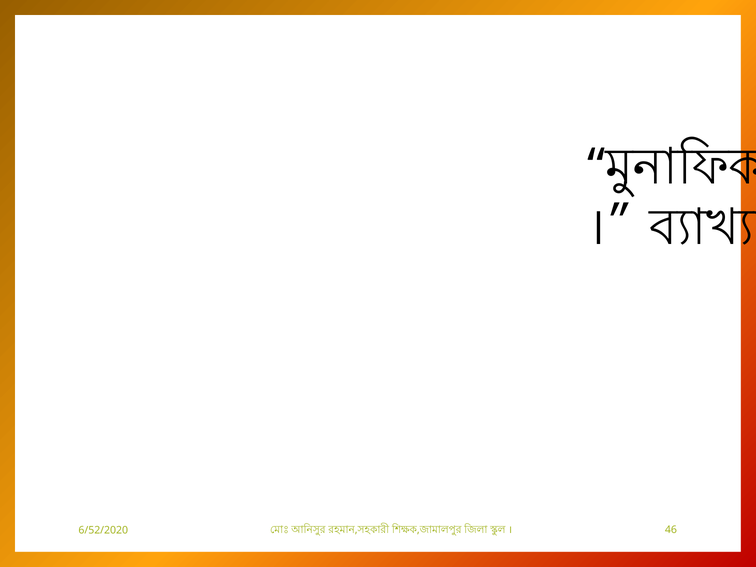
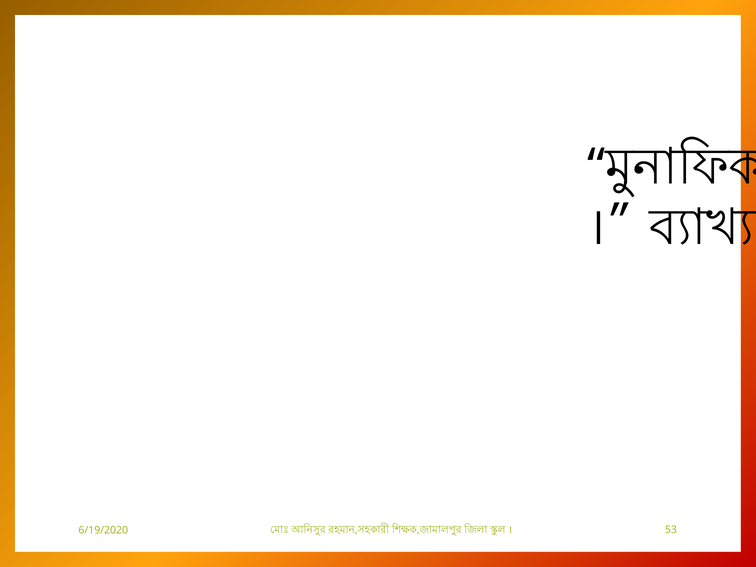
46: 46 -> 53
6/52/2020: 6/52/2020 -> 6/19/2020
